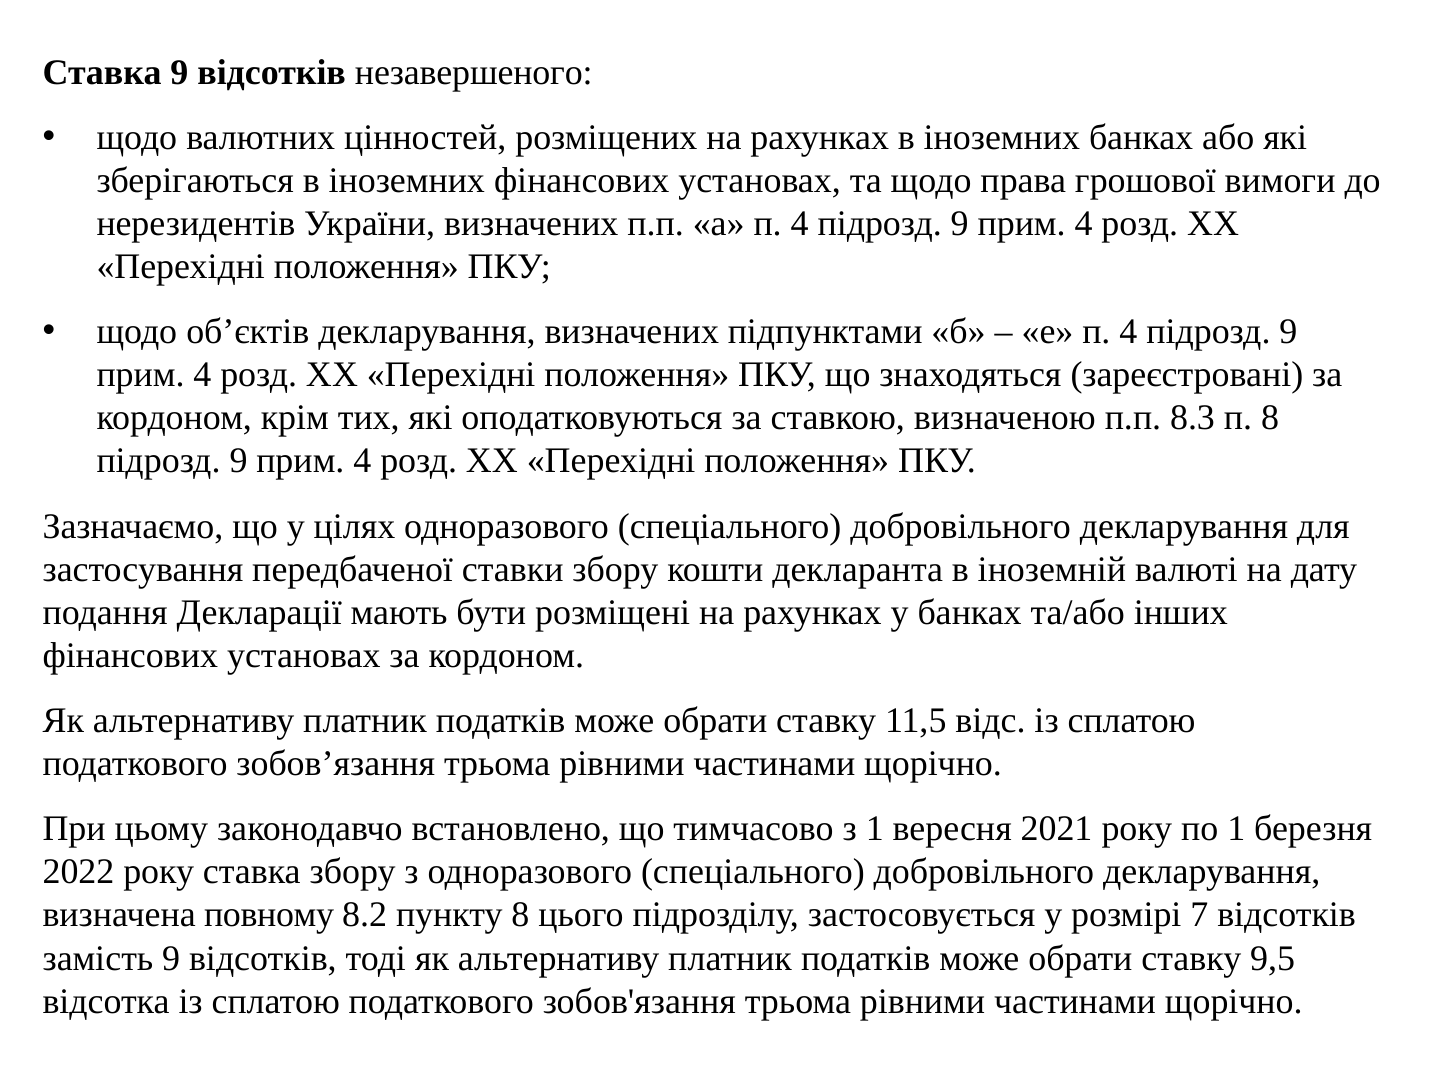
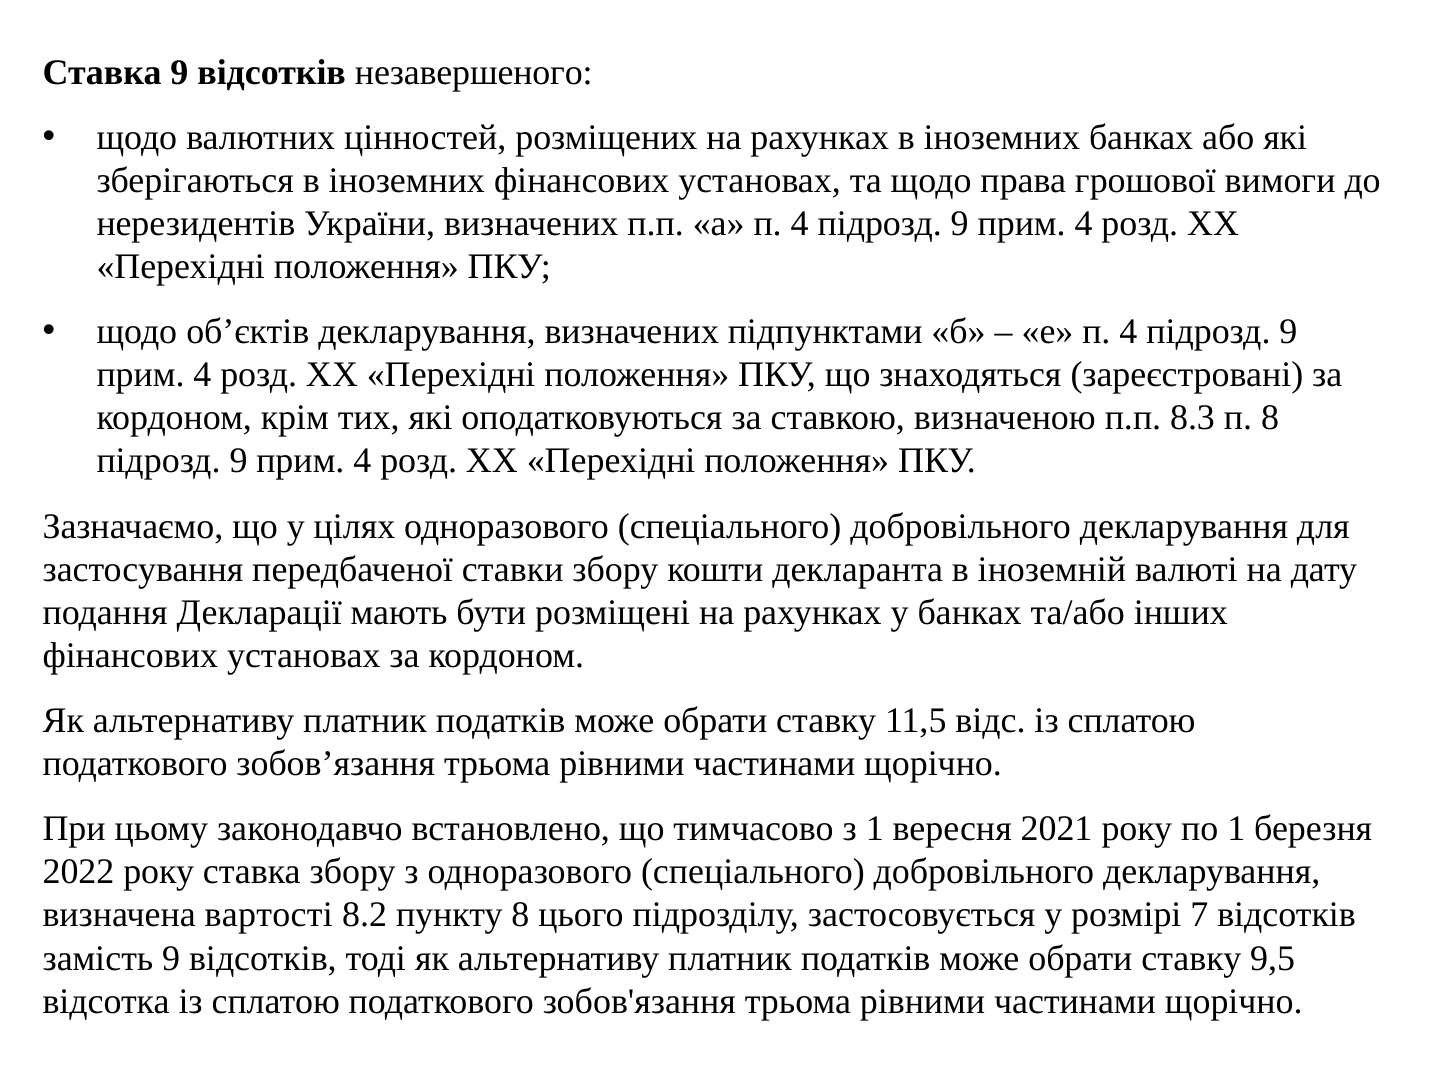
повному: повному -> вартості
